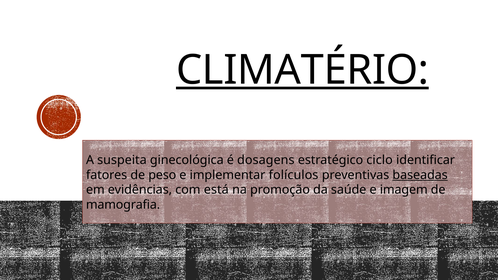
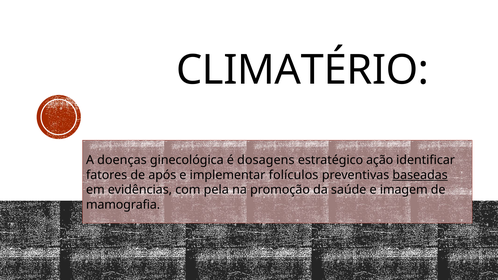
CLIMATÉRIO underline: present -> none
suspeita: suspeita -> doenças
ciclo: ciclo -> ação
peso: peso -> após
está: está -> pela
